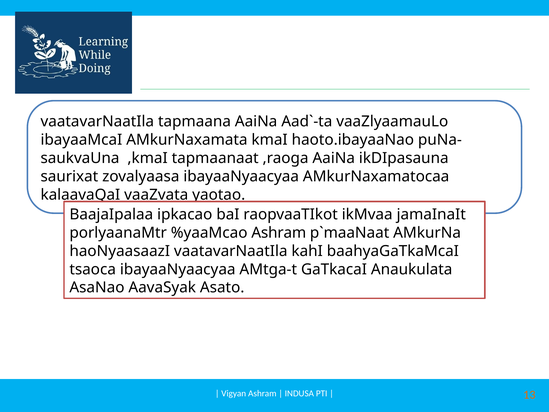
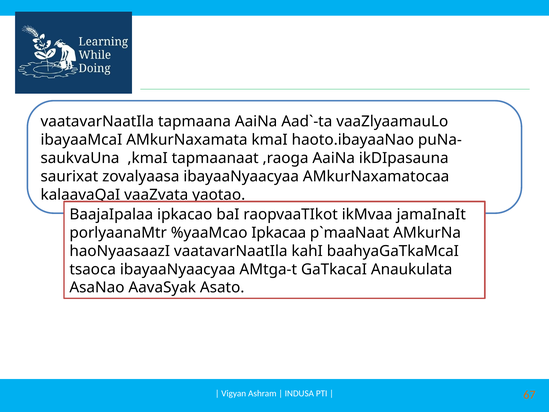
%yaaMcao Ashram: Ashram -> Ipkacaa
13: 13 -> 67
